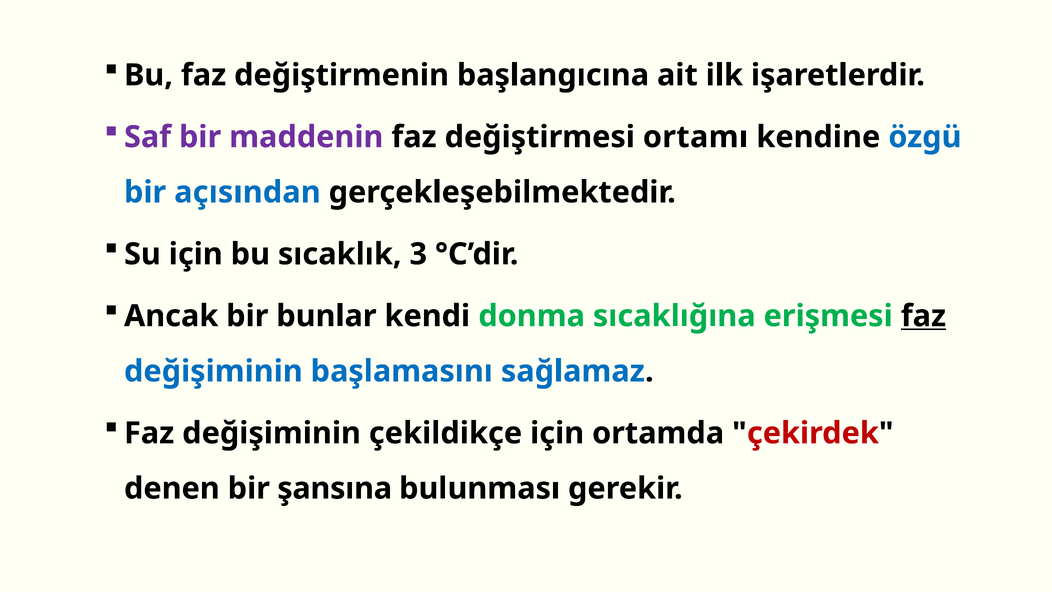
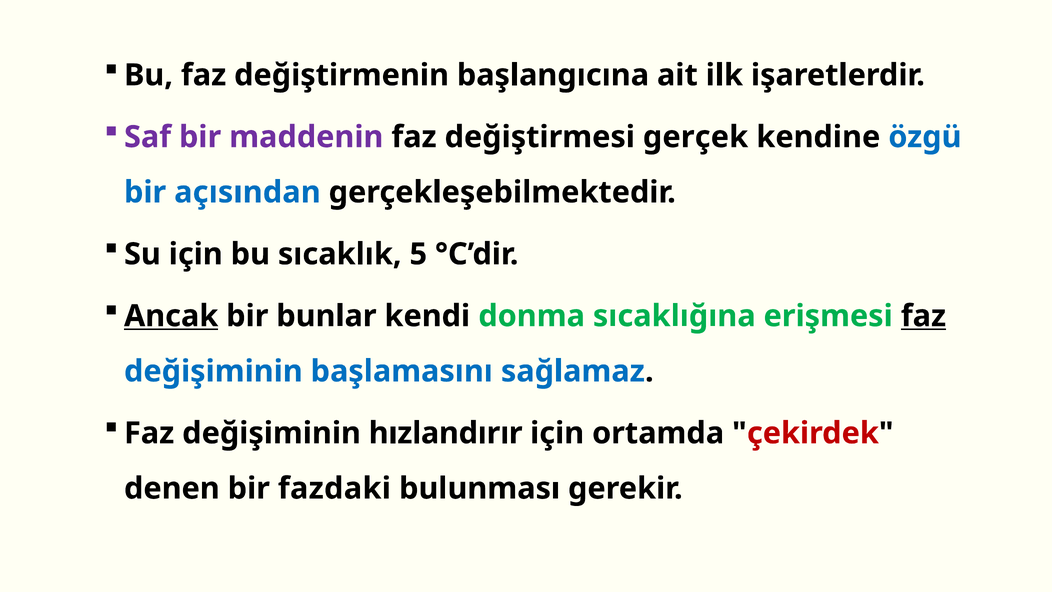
ortamı: ortamı -> gerçek
3: 3 -> 5
Ancak underline: none -> present
çekildikçe: çekildikçe -> hızlandırır
şansına: şansına -> fazdaki
